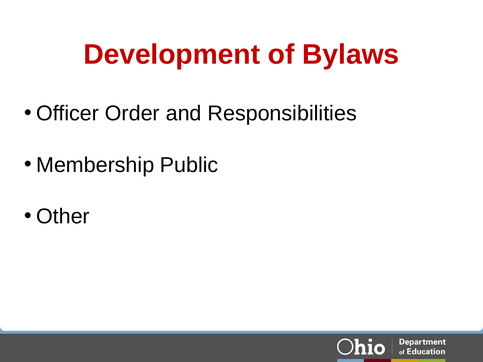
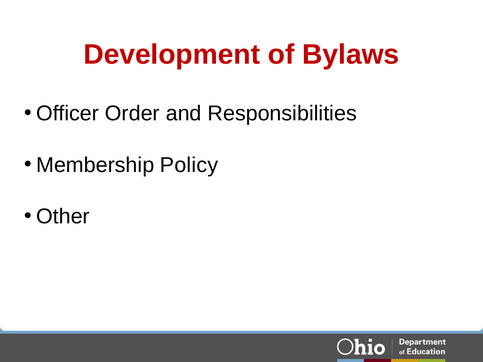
Public: Public -> Policy
